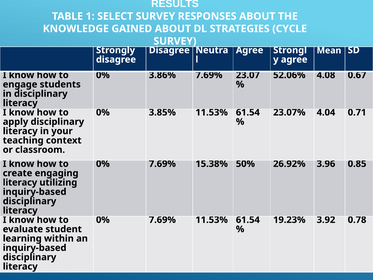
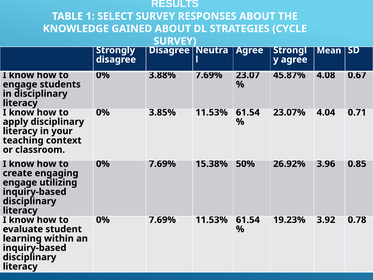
3.86%: 3.86% -> 3.88%
52.06%: 52.06% -> 45.87%
literacy at (20, 182): literacy -> engage
